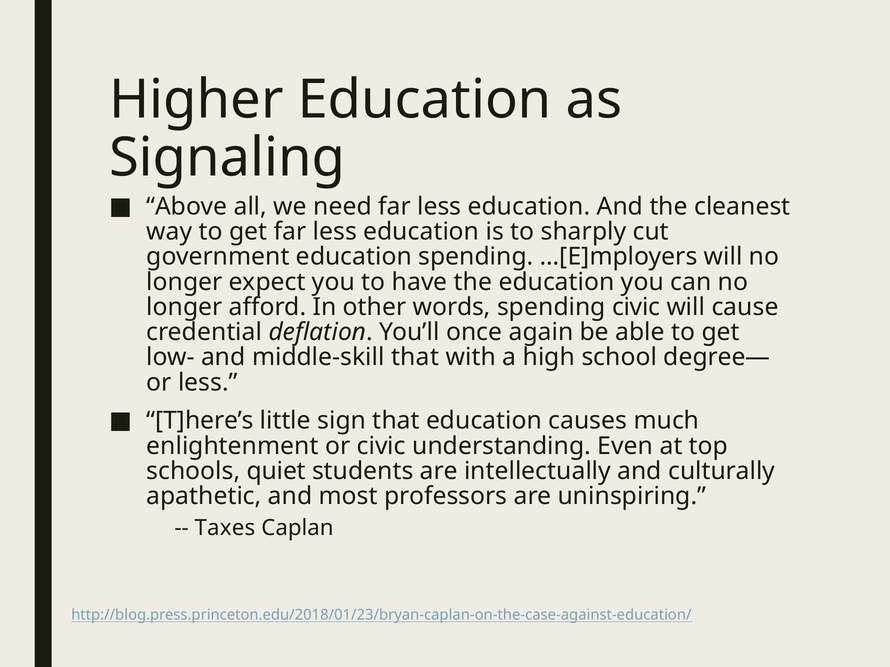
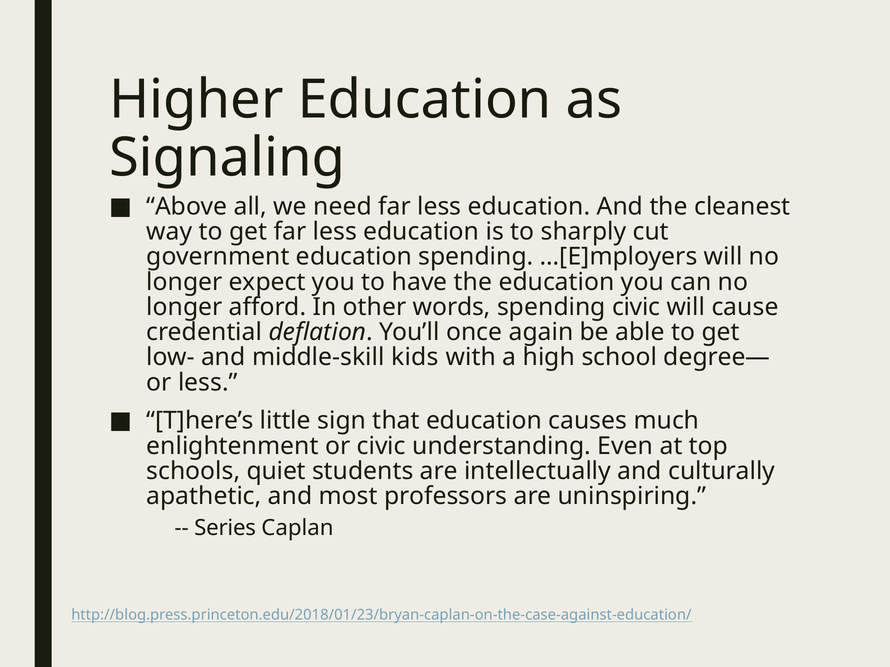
middle-skill that: that -> kids
Taxes: Taxes -> Series
